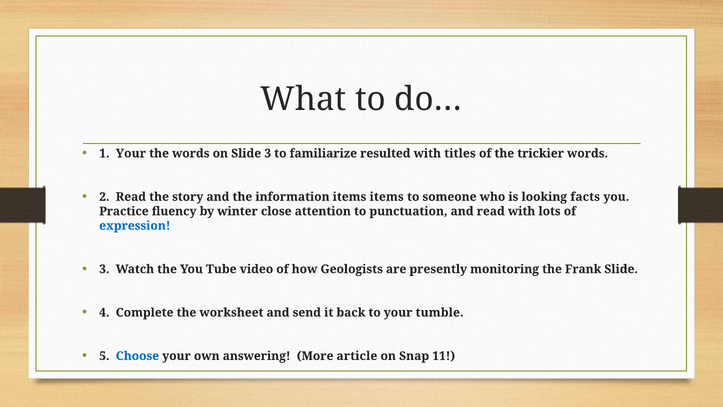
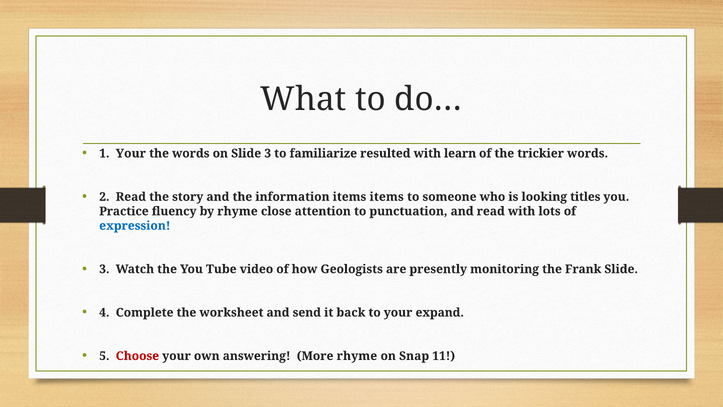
titles: titles -> learn
facts: facts -> titles
by winter: winter -> rhyme
tumble: tumble -> expand
Choose colour: blue -> red
More article: article -> rhyme
